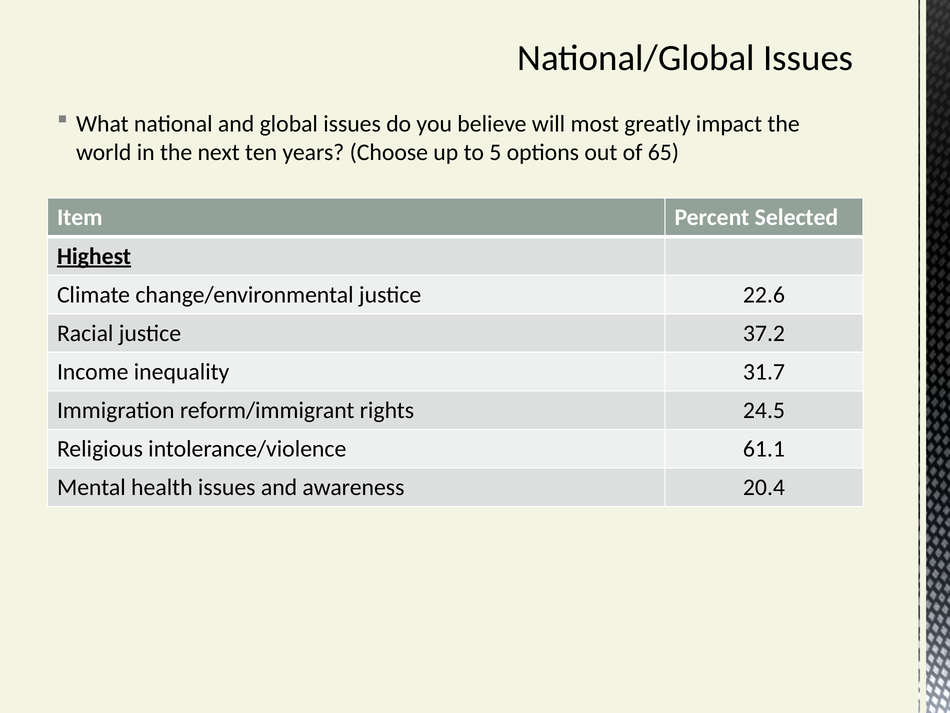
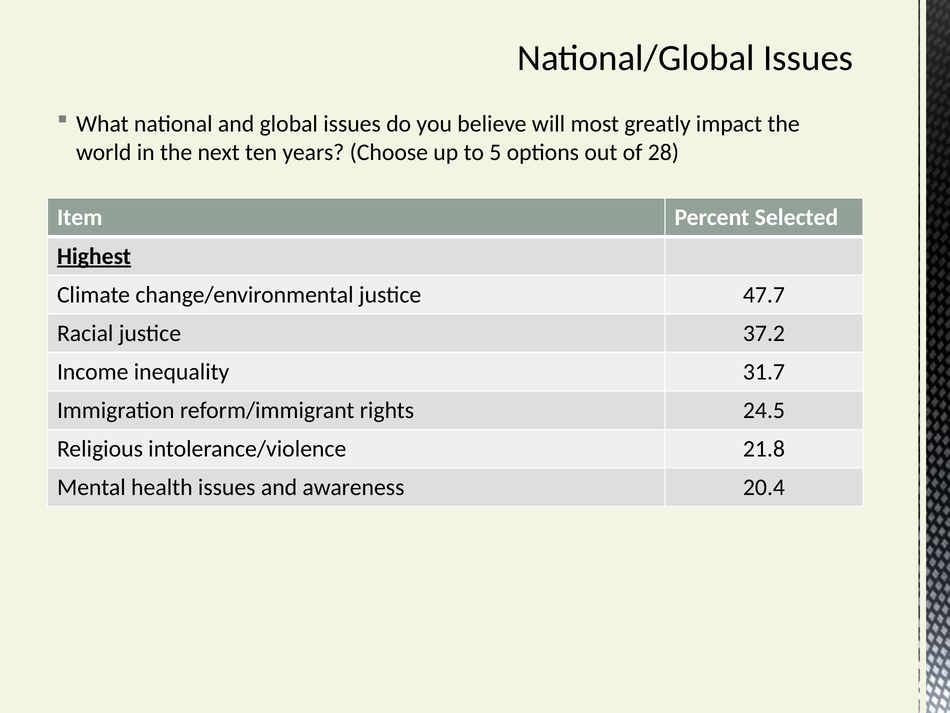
65: 65 -> 28
22.6: 22.6 -> 47.7
61.1: 61.1 -> 21.8
